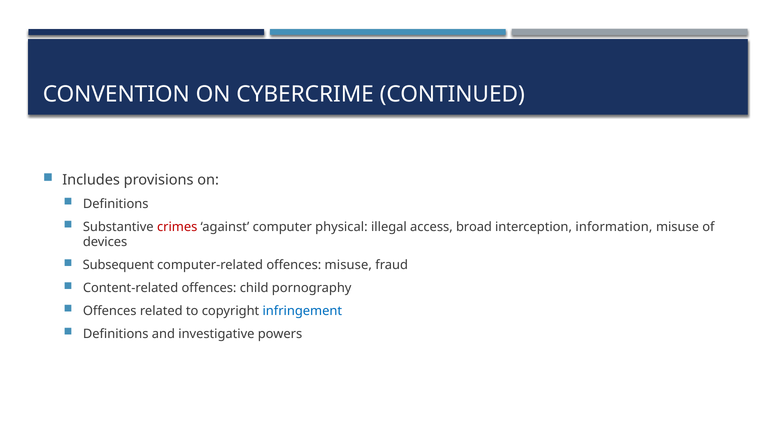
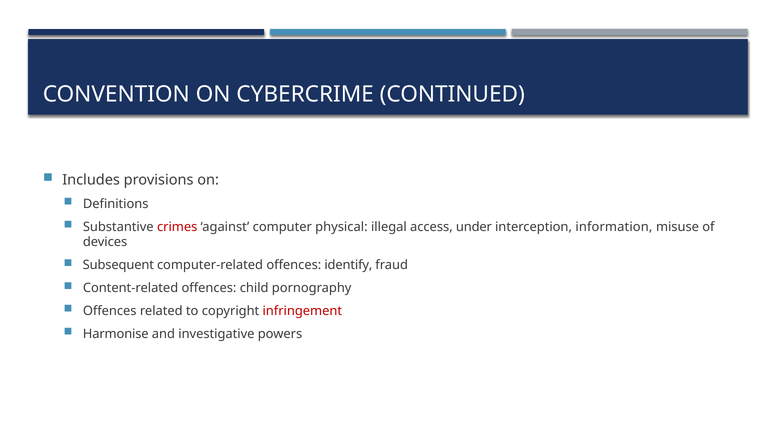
broad: broad -> under
offences misuse: misuse -> identify
infringement colour: blue -> red
Definitions at (116, 334): Definitions -> Harmonise
